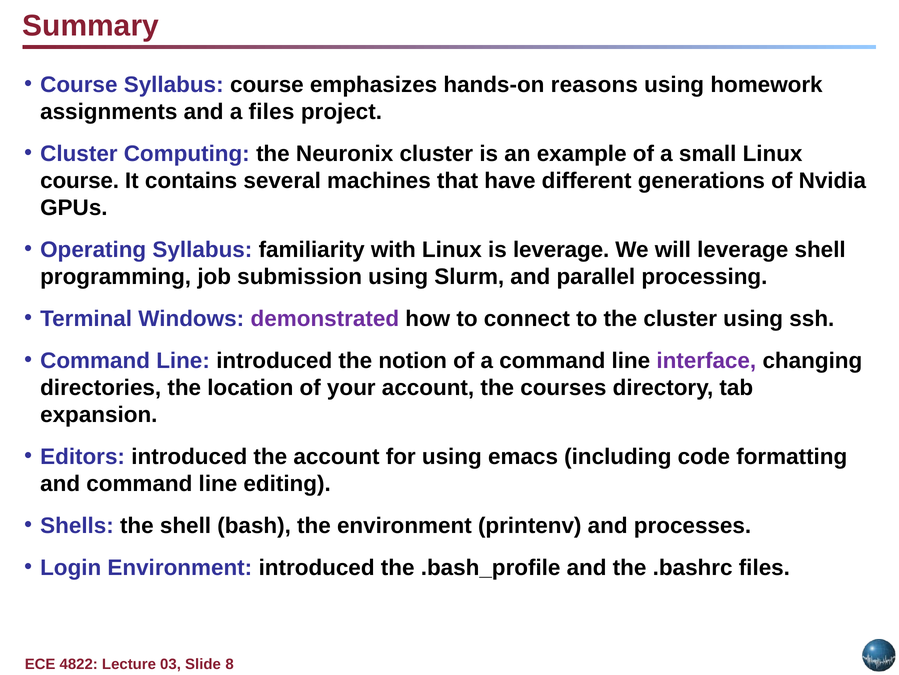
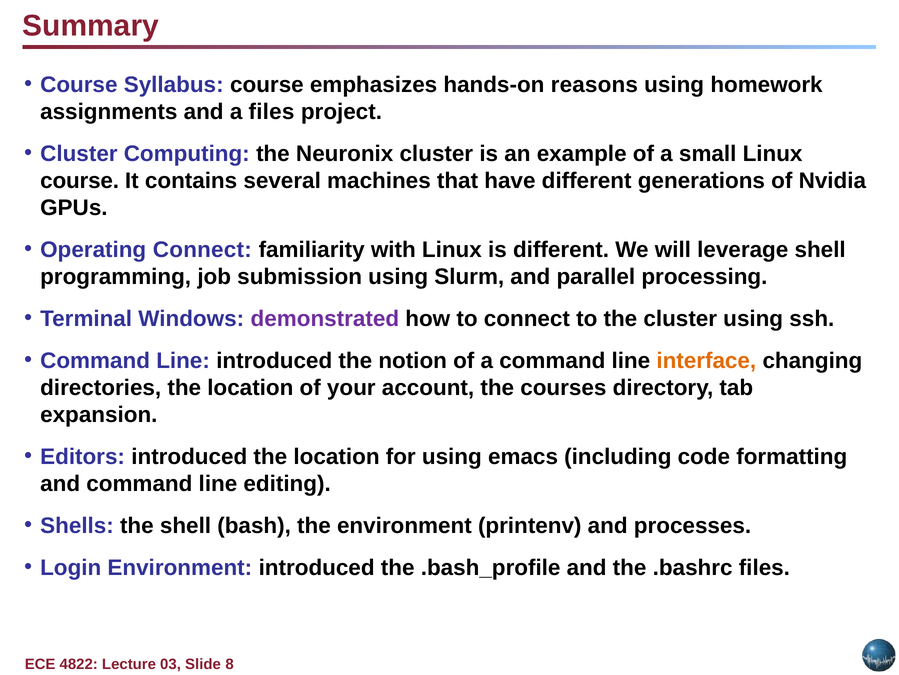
Operating Syllabus: Syllabus -> Connect
is leverage: leverage -> different
interface colour: purple -> orange
introduced the account: account -> location
